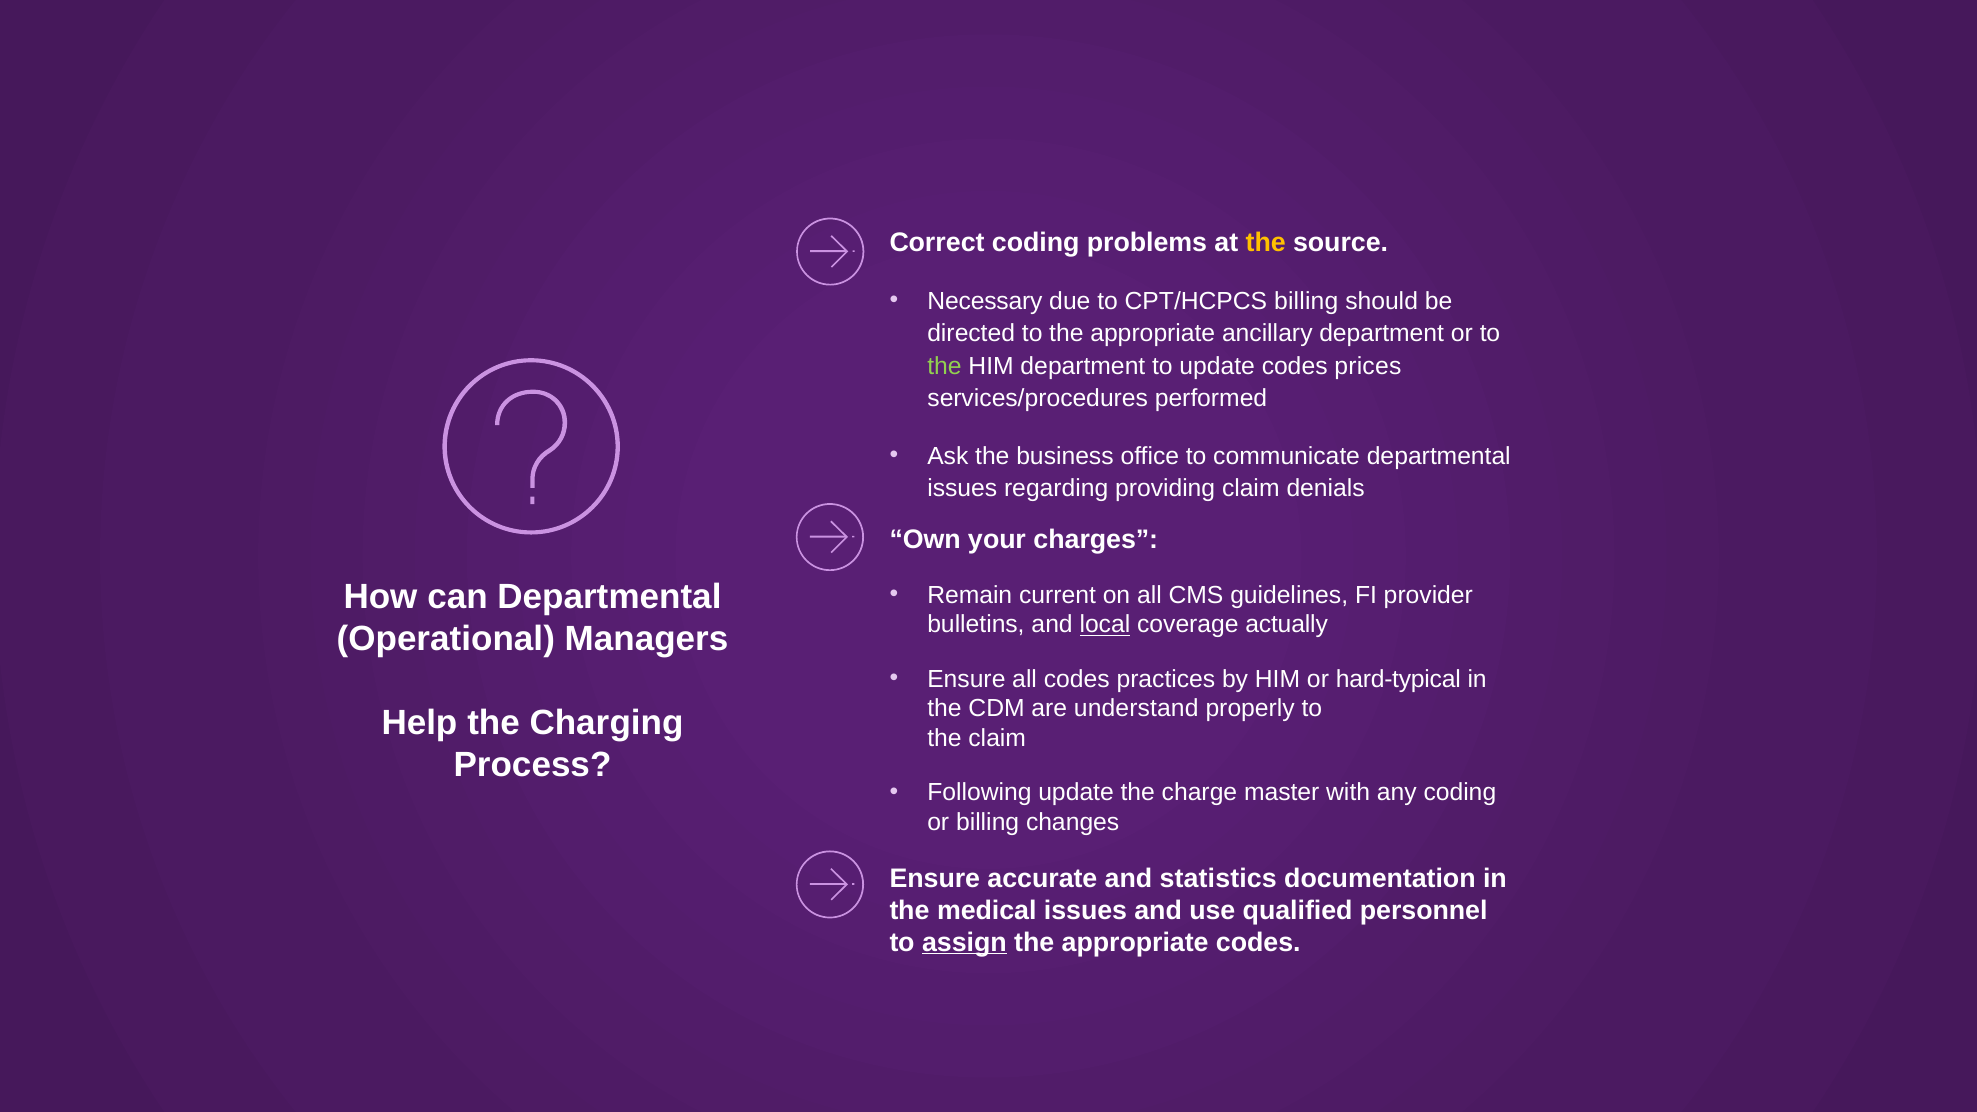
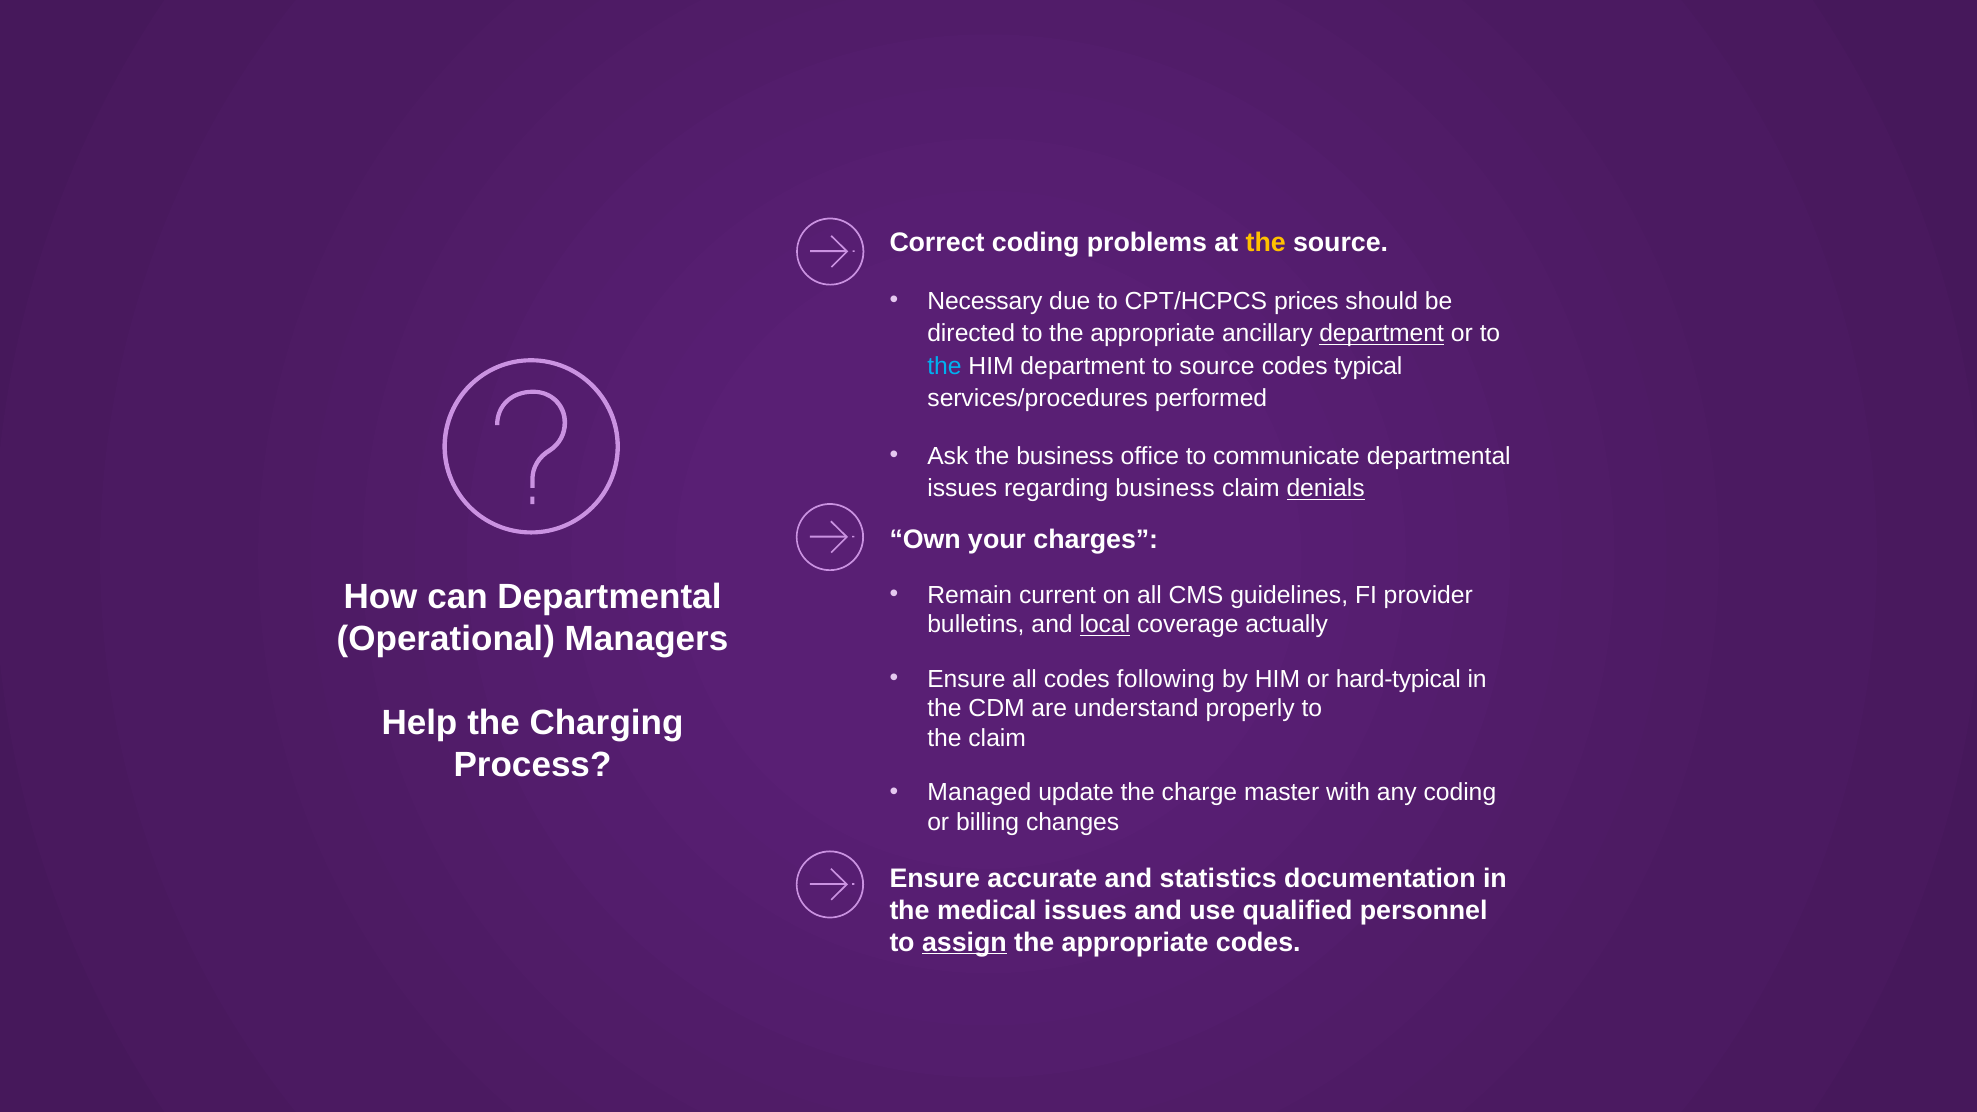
CPT/HCPCS billing: billing -> prices
department at (1382, 334) underline: none -> present
the at (945, 366) colour: light green -> light blue
to update: update -> source
prices: prices -> typical
regarding providing: providing -> business
denials underline: none -> present
practices: practices -> following
Following: Following -> Managed
